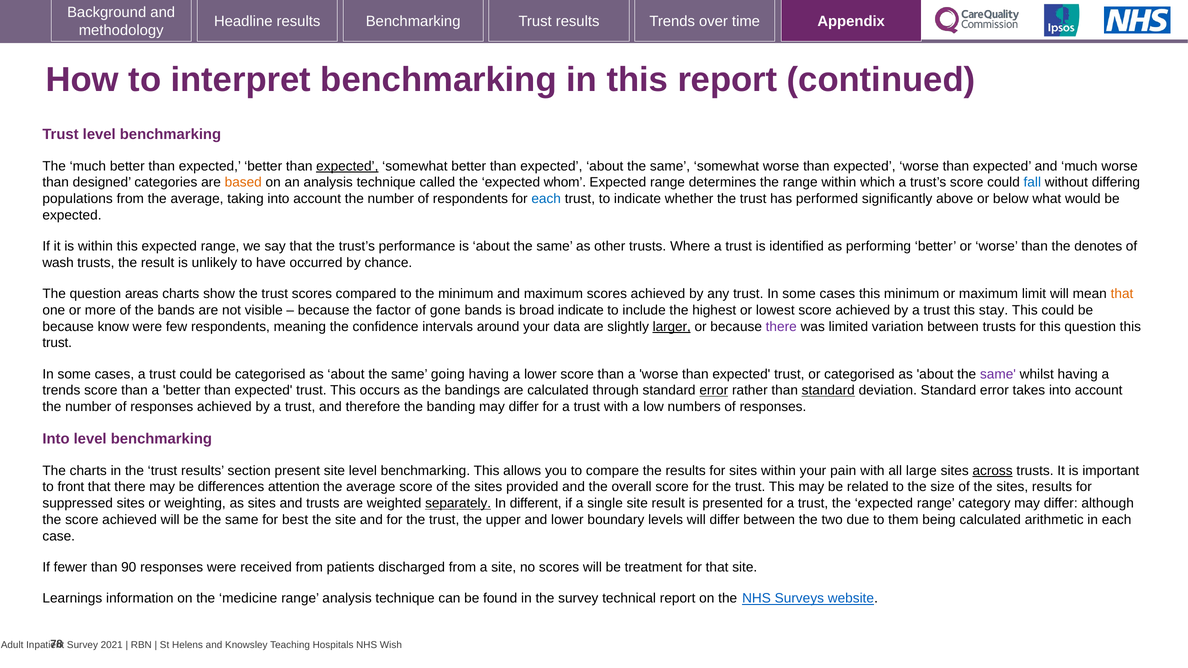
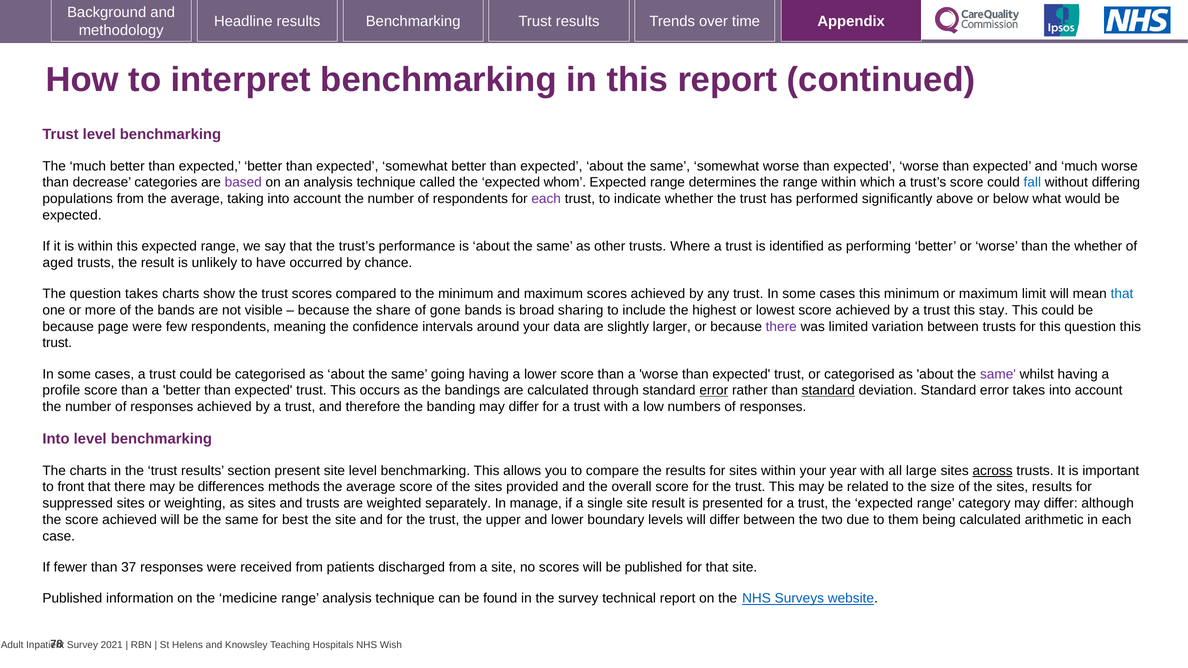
expected at (347, 166) underline: present -> none
designed: designed -> decrease
based colour: orange -> purple
each at (546, 199) colour: blue -> purple
the denotes: denotes -> whether
wash: wash -> aged
question areas: areas -> takes
that at (1122, 294) colour: orange -> blue
factor: factor -> share
broad indicate: indicate -> sharing
know: know -> page
larger underline: present -> none
trends at (61, 391): trends -> profile
pain: pain -> year
attention: attention -> methods
separately underline: present -> none
different: different -> manage
90: 90 -> 37
be treatment: treatment -> published
Learnings at (72, 599): Learnings -> Published
